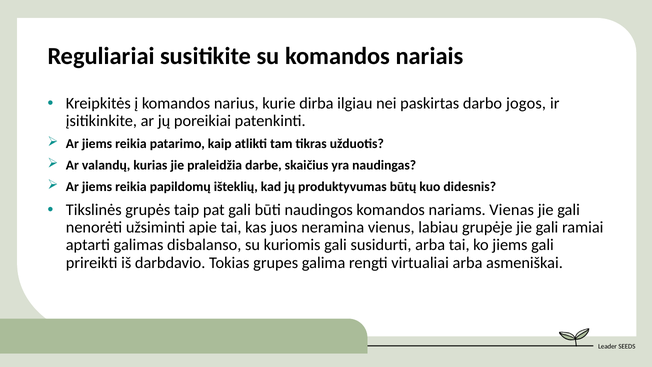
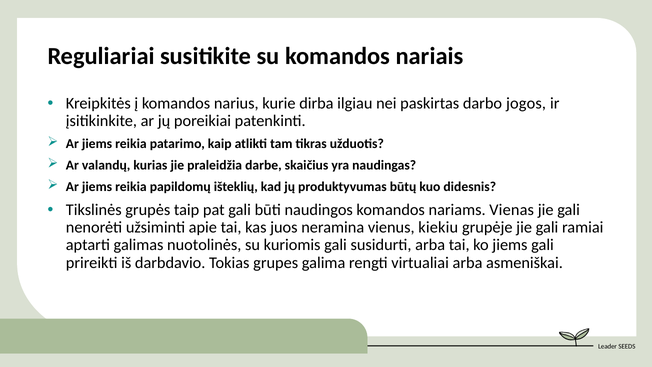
labiau: labiau -> kiekiu
disbalanso: disbalanso -> nuotolinės
